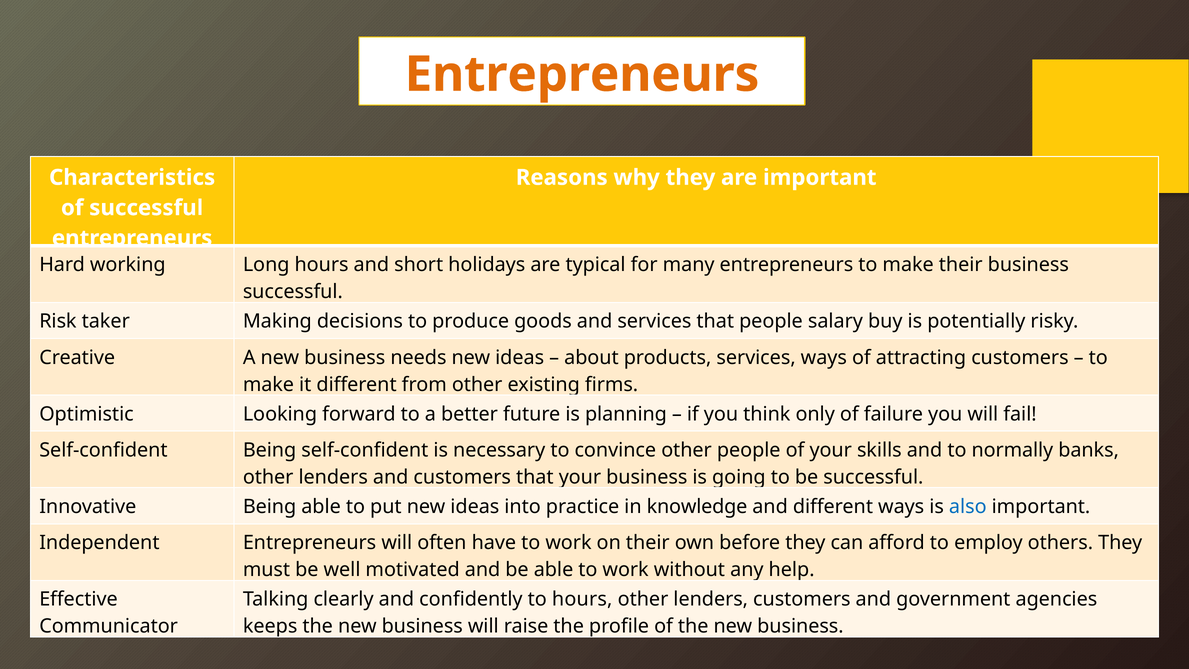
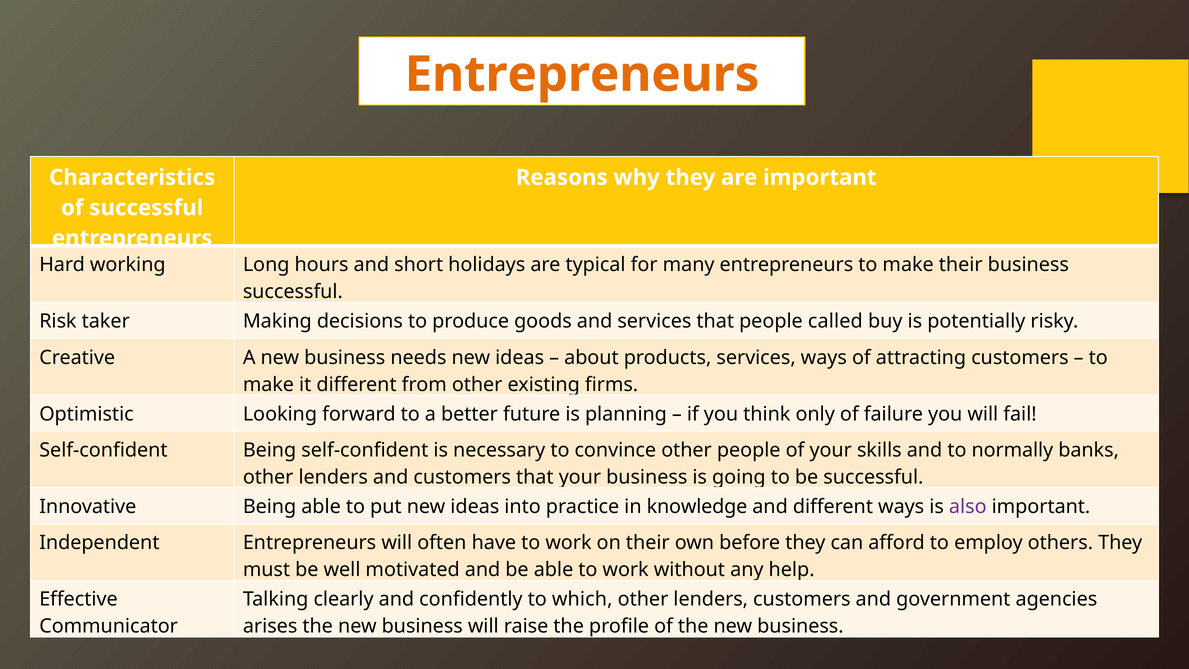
salary: salary -> called
also colour: blue -> purple
to hours: hours -> which
keeps: keeps -> arises
